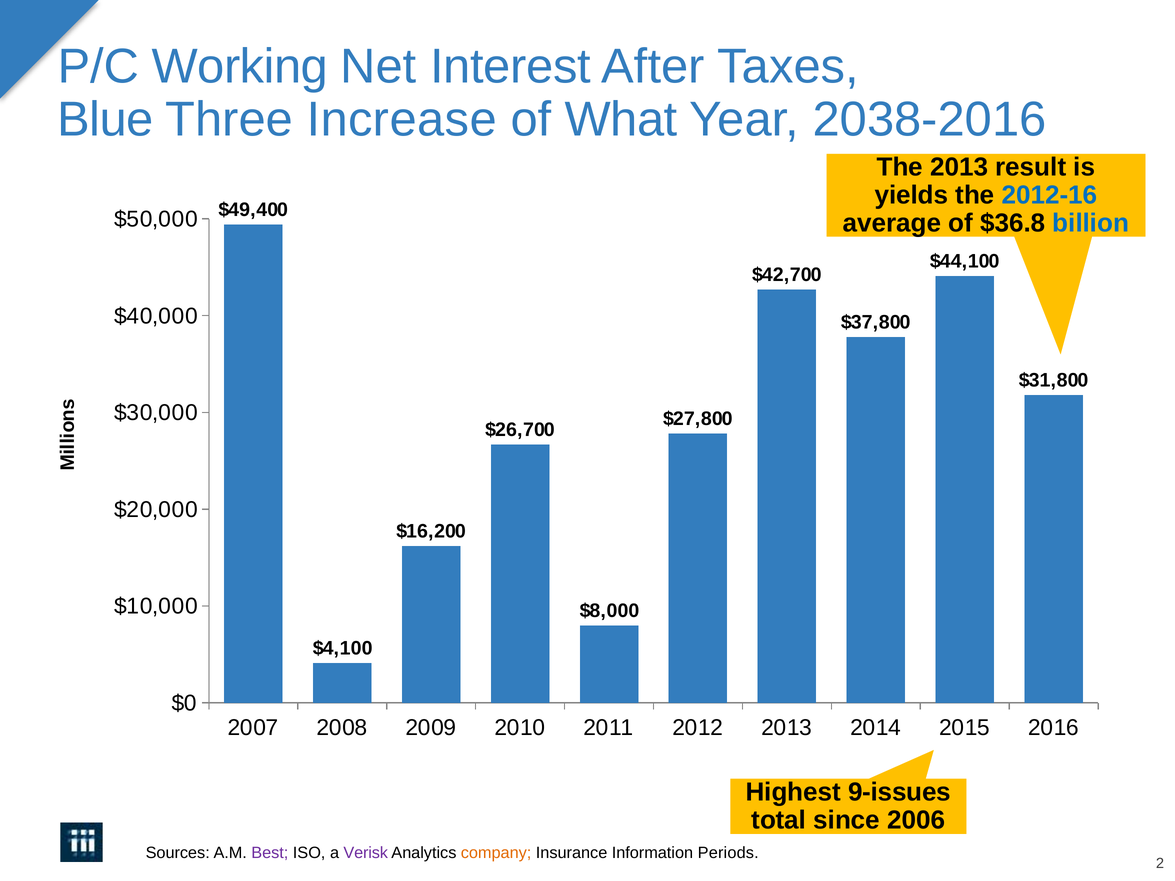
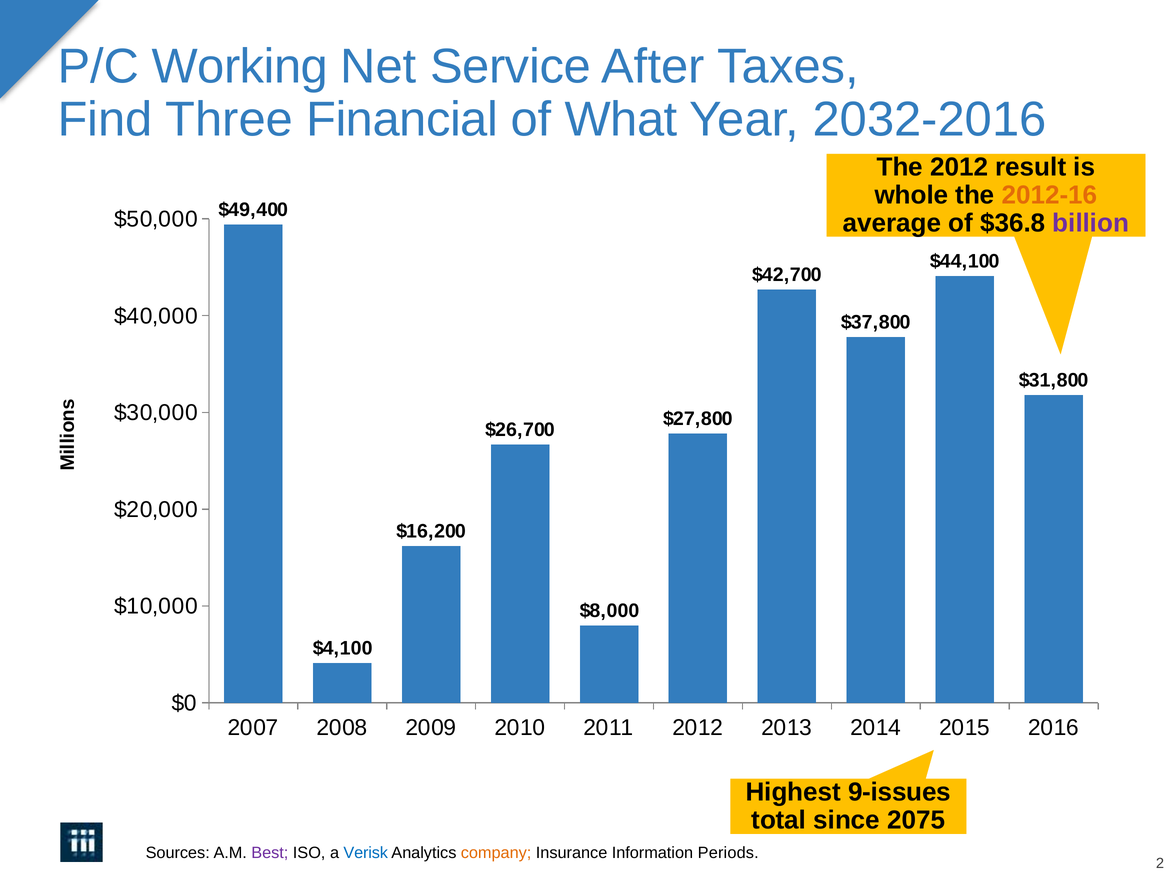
Interest: Interest -> Service
Blue: Blue -> Find
Increase: Increase -> Financial
2038-2016: 2038-2016 -> 2032-2016
The 2013: 2013 -> 2012
yields: yields -> whole
2012-16 colour: blue -> orange
billion colour: blue -> purple
2006: 2006 -> 2075
Verisk colour: purple -> blue
